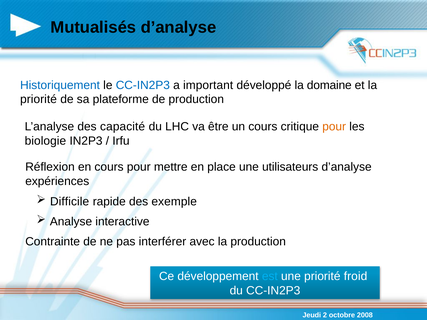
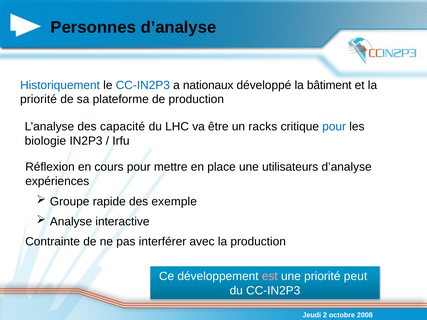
Mutualisés: Mutualisés -> Personnes
important: important -> nationaux
domaine: domaine -> bâtiment
un cours: cours -> racks
pour at (334, 127) colour: orange -> blue
Difficile: Difficile -> Groupe
est colour: light blue -> pink
froid: froid -> peut
